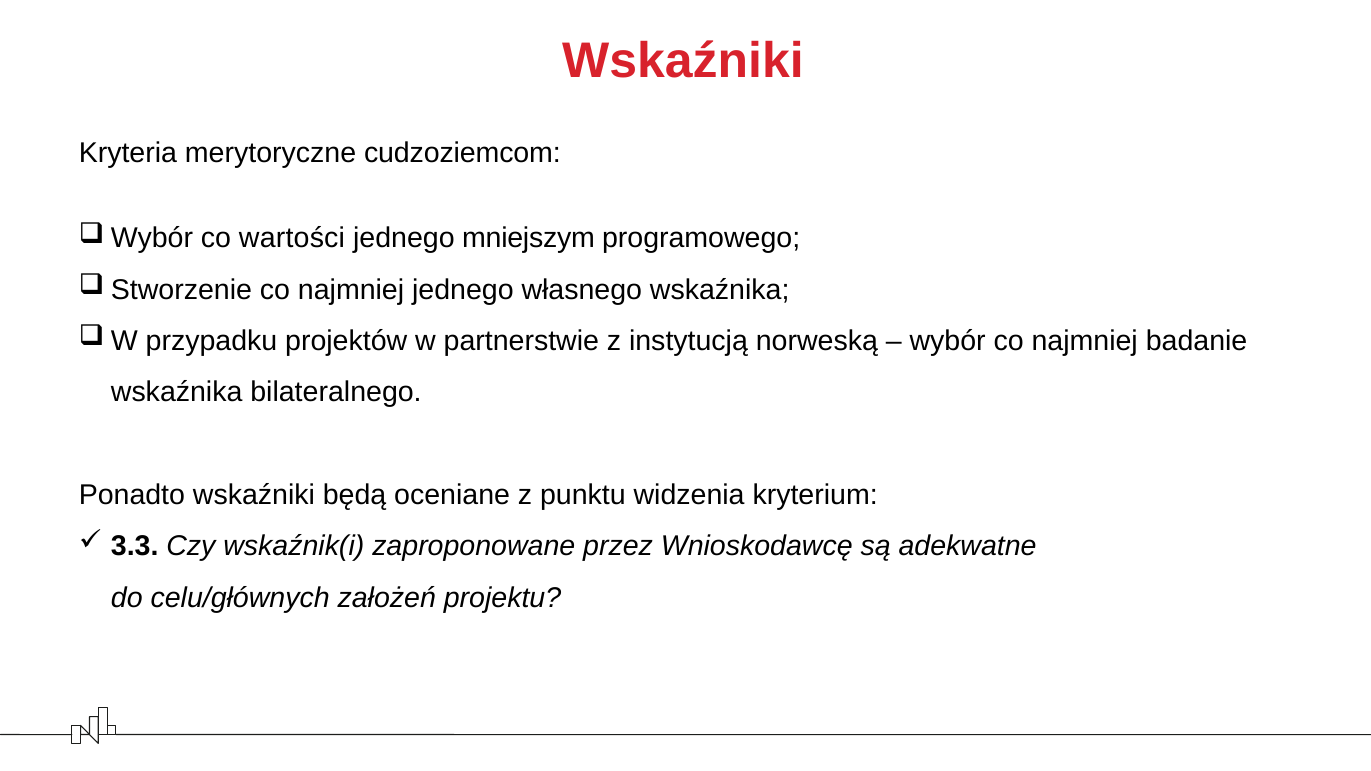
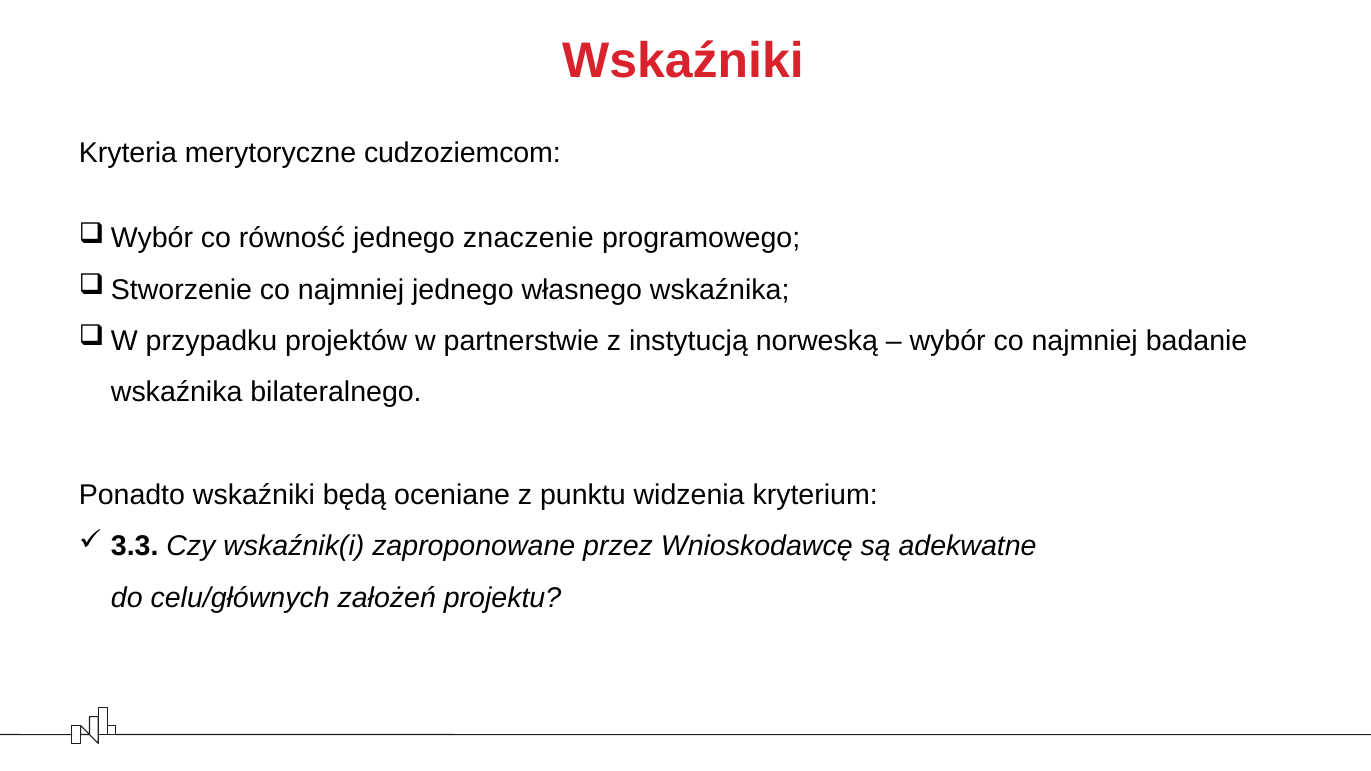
wartości: wartości -> równość
mniejszym: mniejszym -> znaczenie
